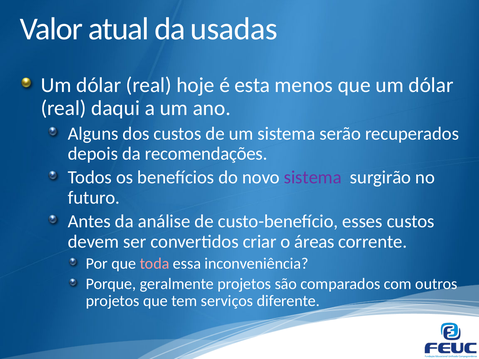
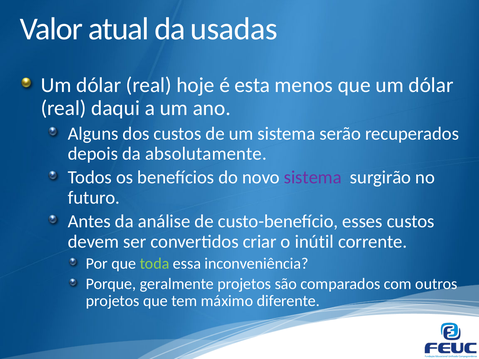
recomendações: recomendações -> absolutamente
áreas: áreas -> inútil
toda colour: pink -> light green
serviços: serviços -> máximo
